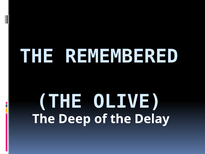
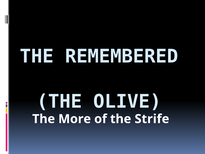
Deep: Deep -> More
Delay: Delay -> Strife
